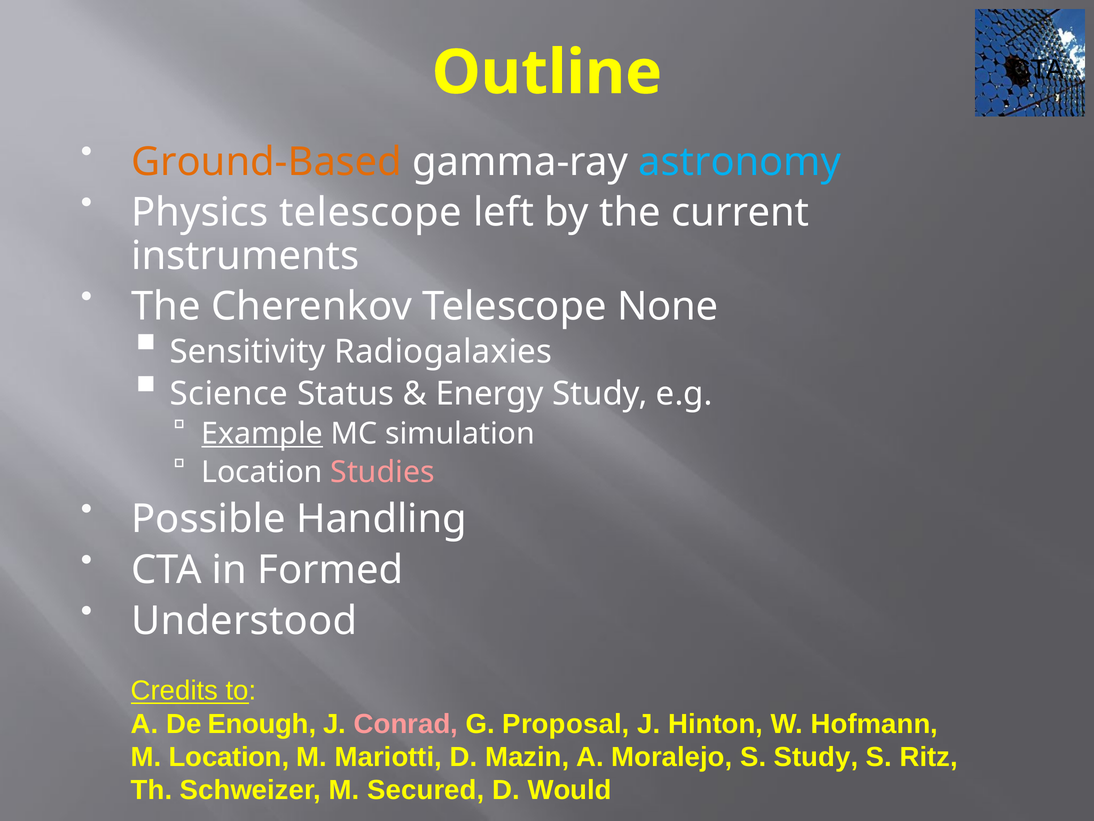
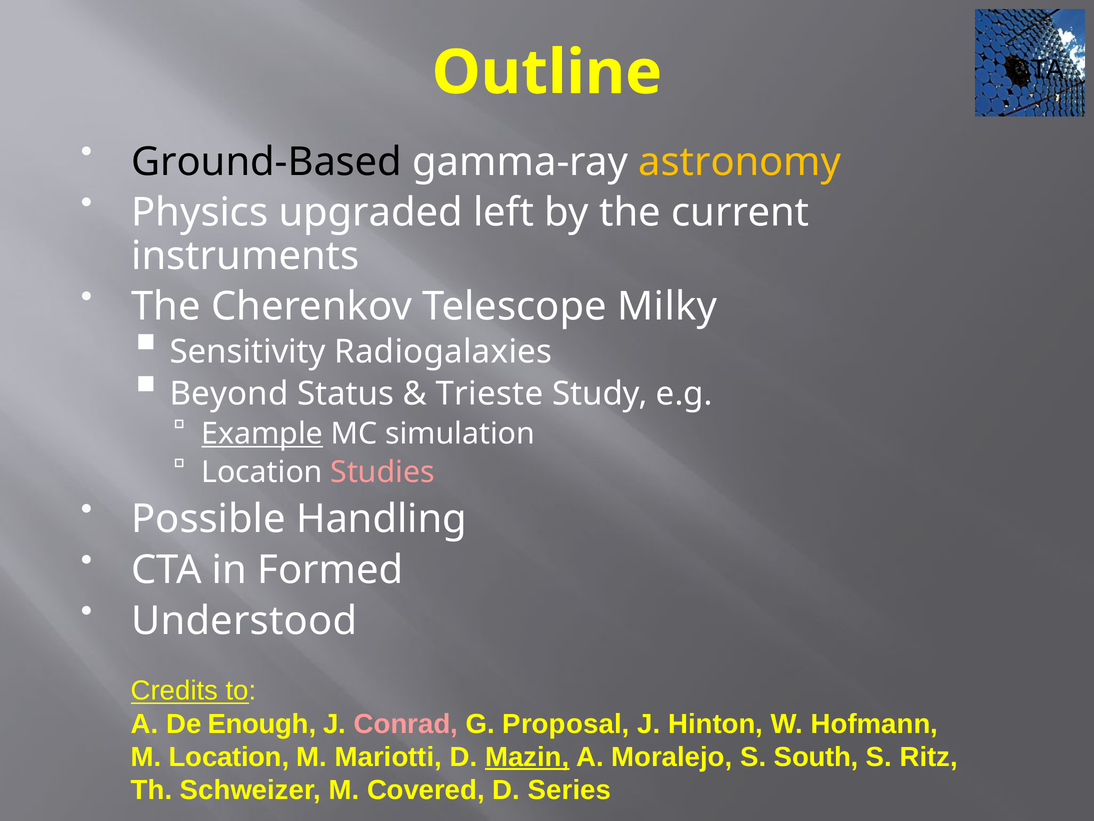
Ground-Based colour: orange -> black
astronomy colour: light blue -> yellow
Physics telescope: telescope -> upgraded
None: None -> Milky
Science: Science -> Beyond
Energy: Energy -> Trieste
Mazin underline: none -> present
S Study: Study -> South
Secured: Secured -> Covered
Would: Would -> Series
